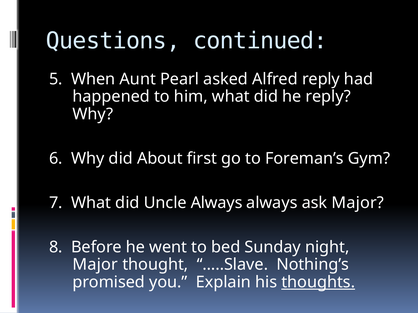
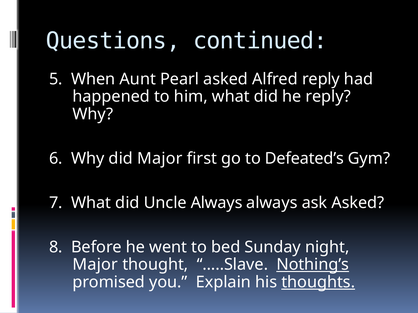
did About: About -> Major
Foreman’s: Foreman’s -> Defeated’s
ask Major: Major -> Asked
Nothing’s underline: none -> present
